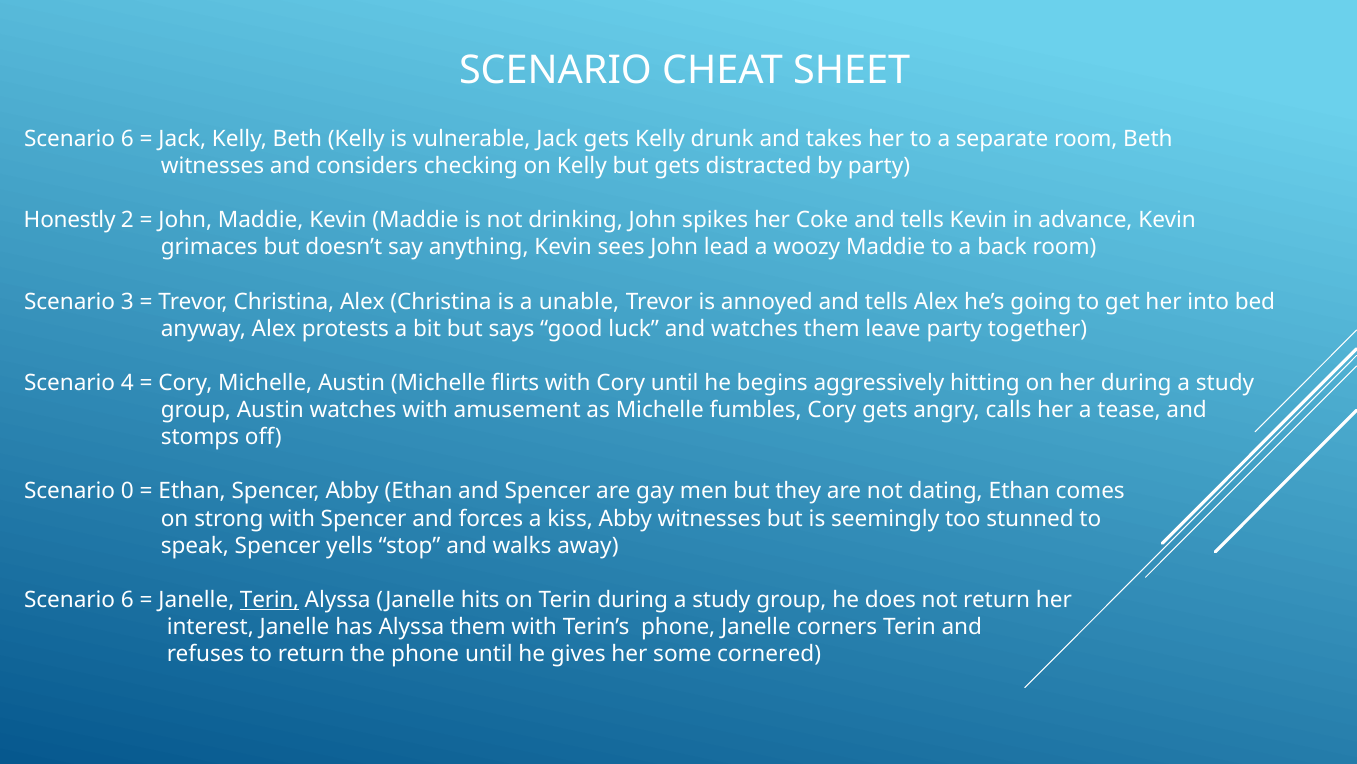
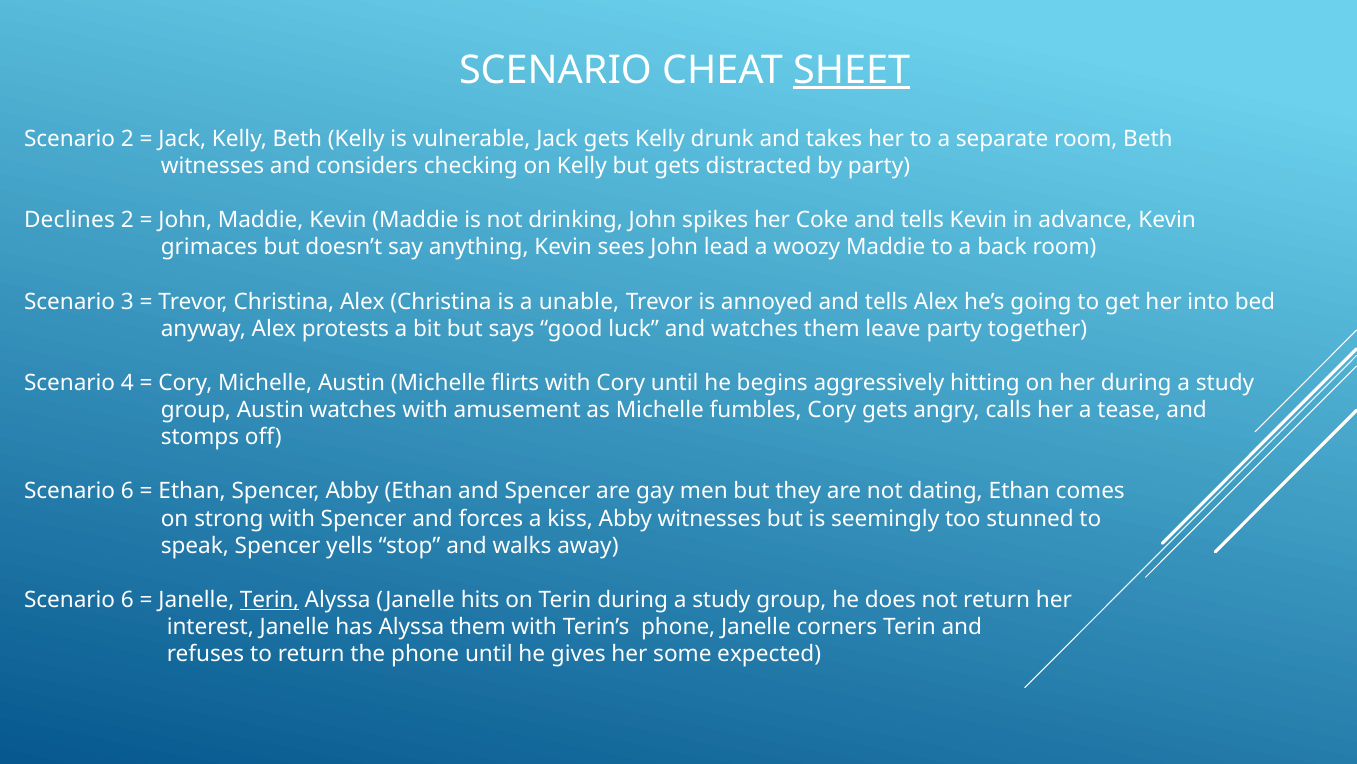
SHEET underline: none -> present
6 at (127, 139): 6 -> 2
Honestly: Honestly -> Declines
0 at (127, 491): 0 -> 6
cornered: cornered -> expected
